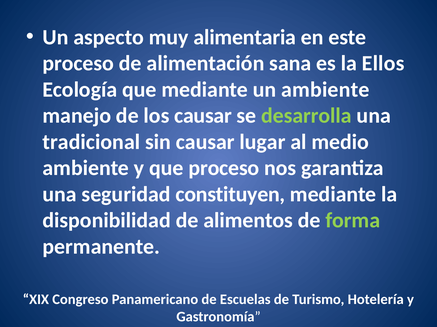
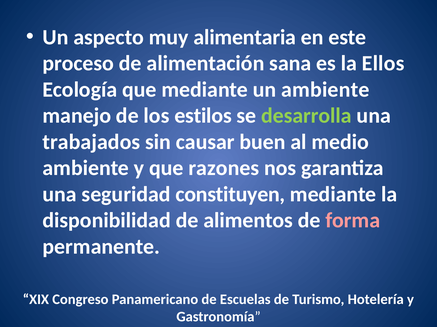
los causar: causar -> estilos
tradicional: tradicional -> trabajados
lugar: lugar -> buen
que proceso: proceso -> razones
forma colour: light green -> pink
